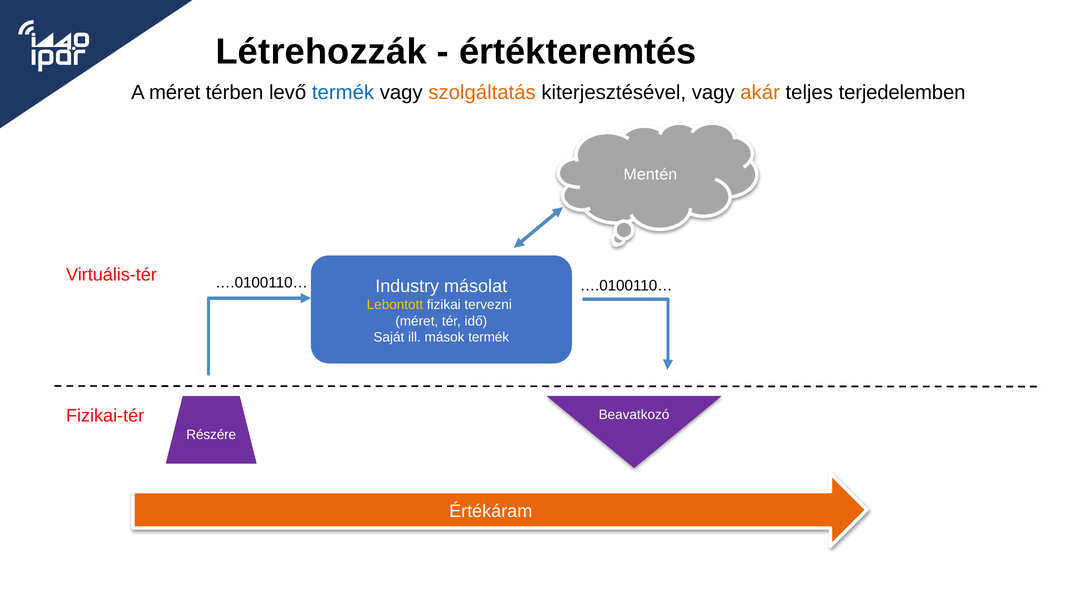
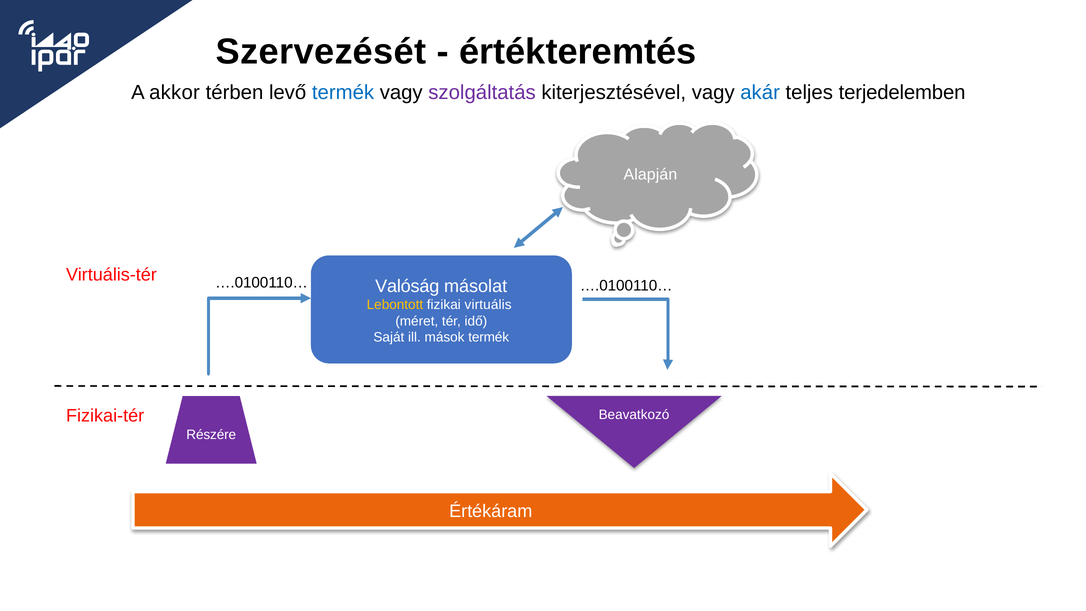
Létrehozzák: Létrehozzák -> Szervezését
A méret: méret -> akkor
szolgáltatás colour: orange -> purple
akár colour: orange -> blue
Mentén: Mentén -> Alapján
Industry: Industry -> Valóság
tervezni: tervezni -> virtuális
